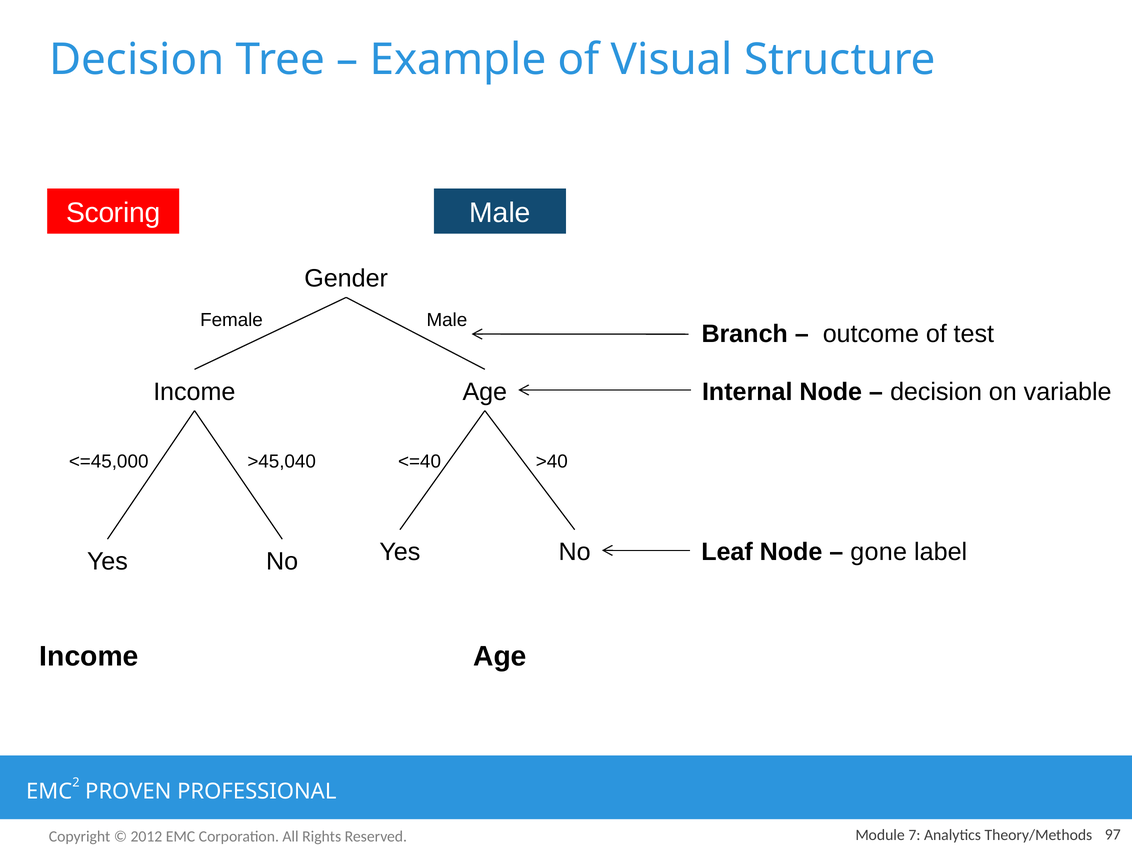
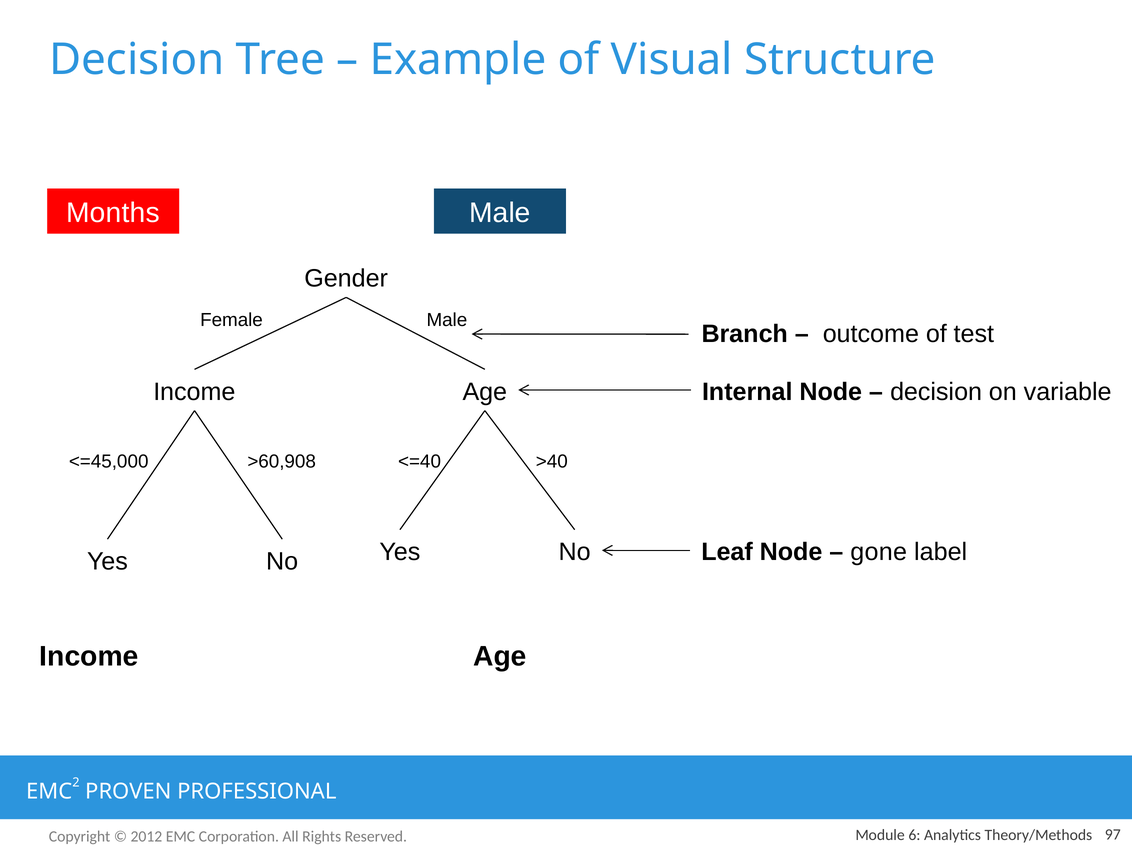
Scoring: Scoring -> Months
>45,040: >45,040 -> >60,908
7: 7 -> 6
